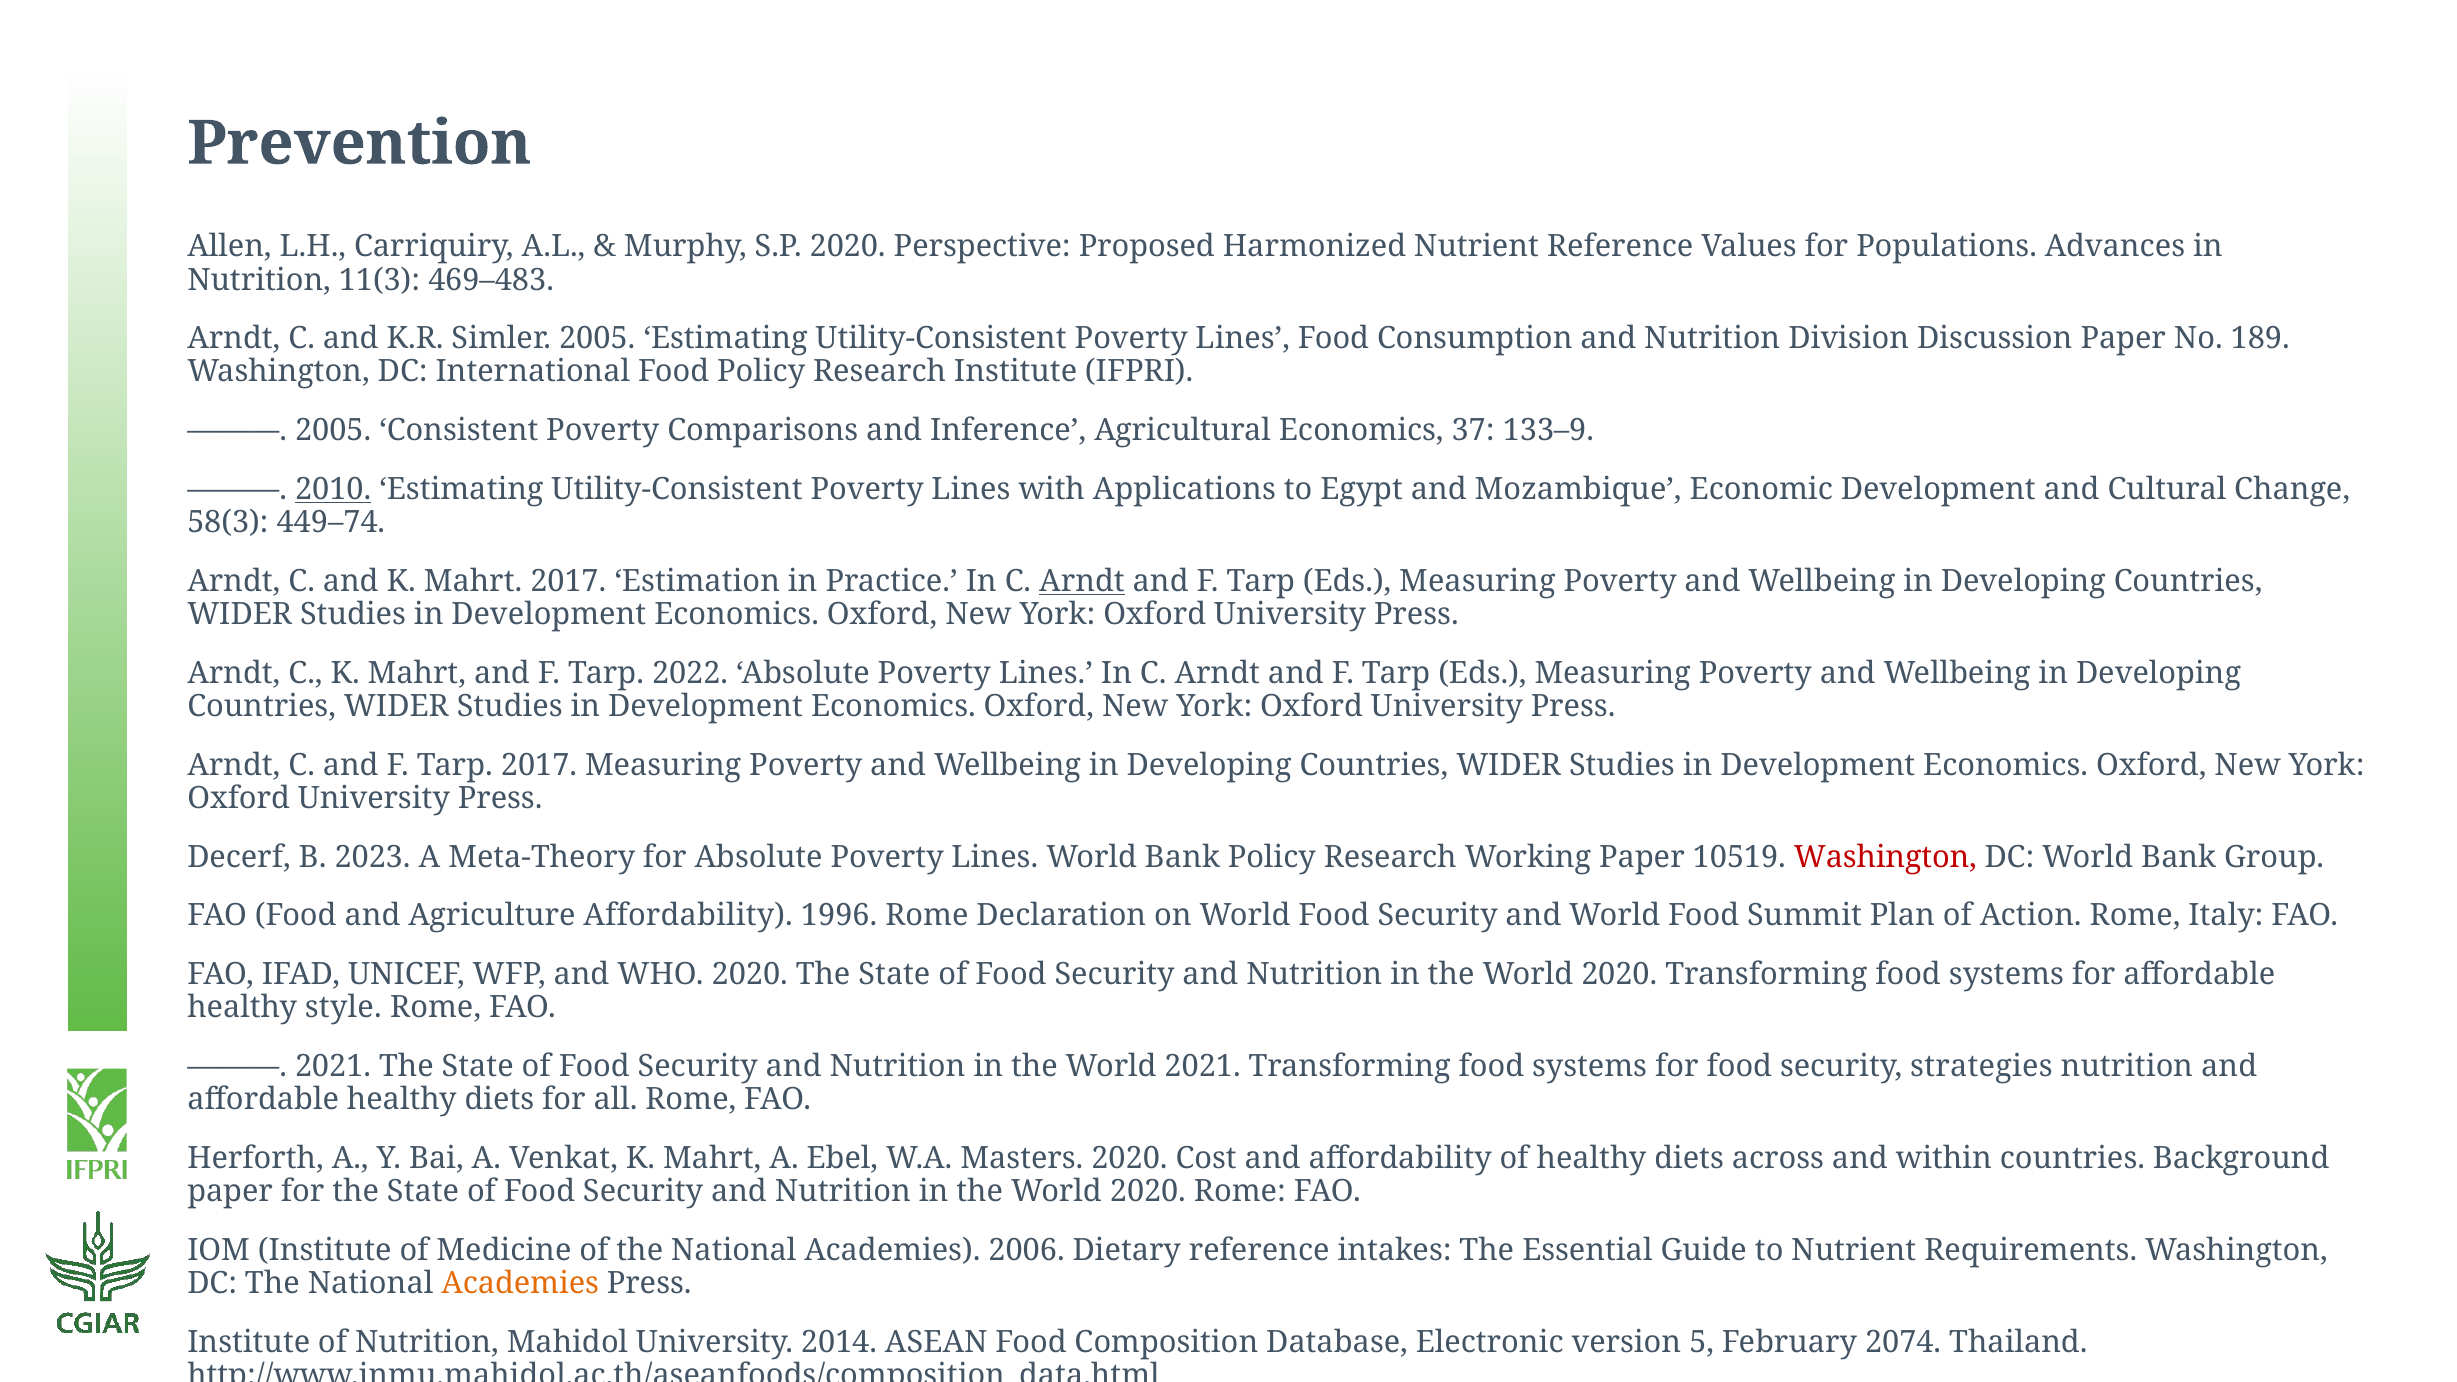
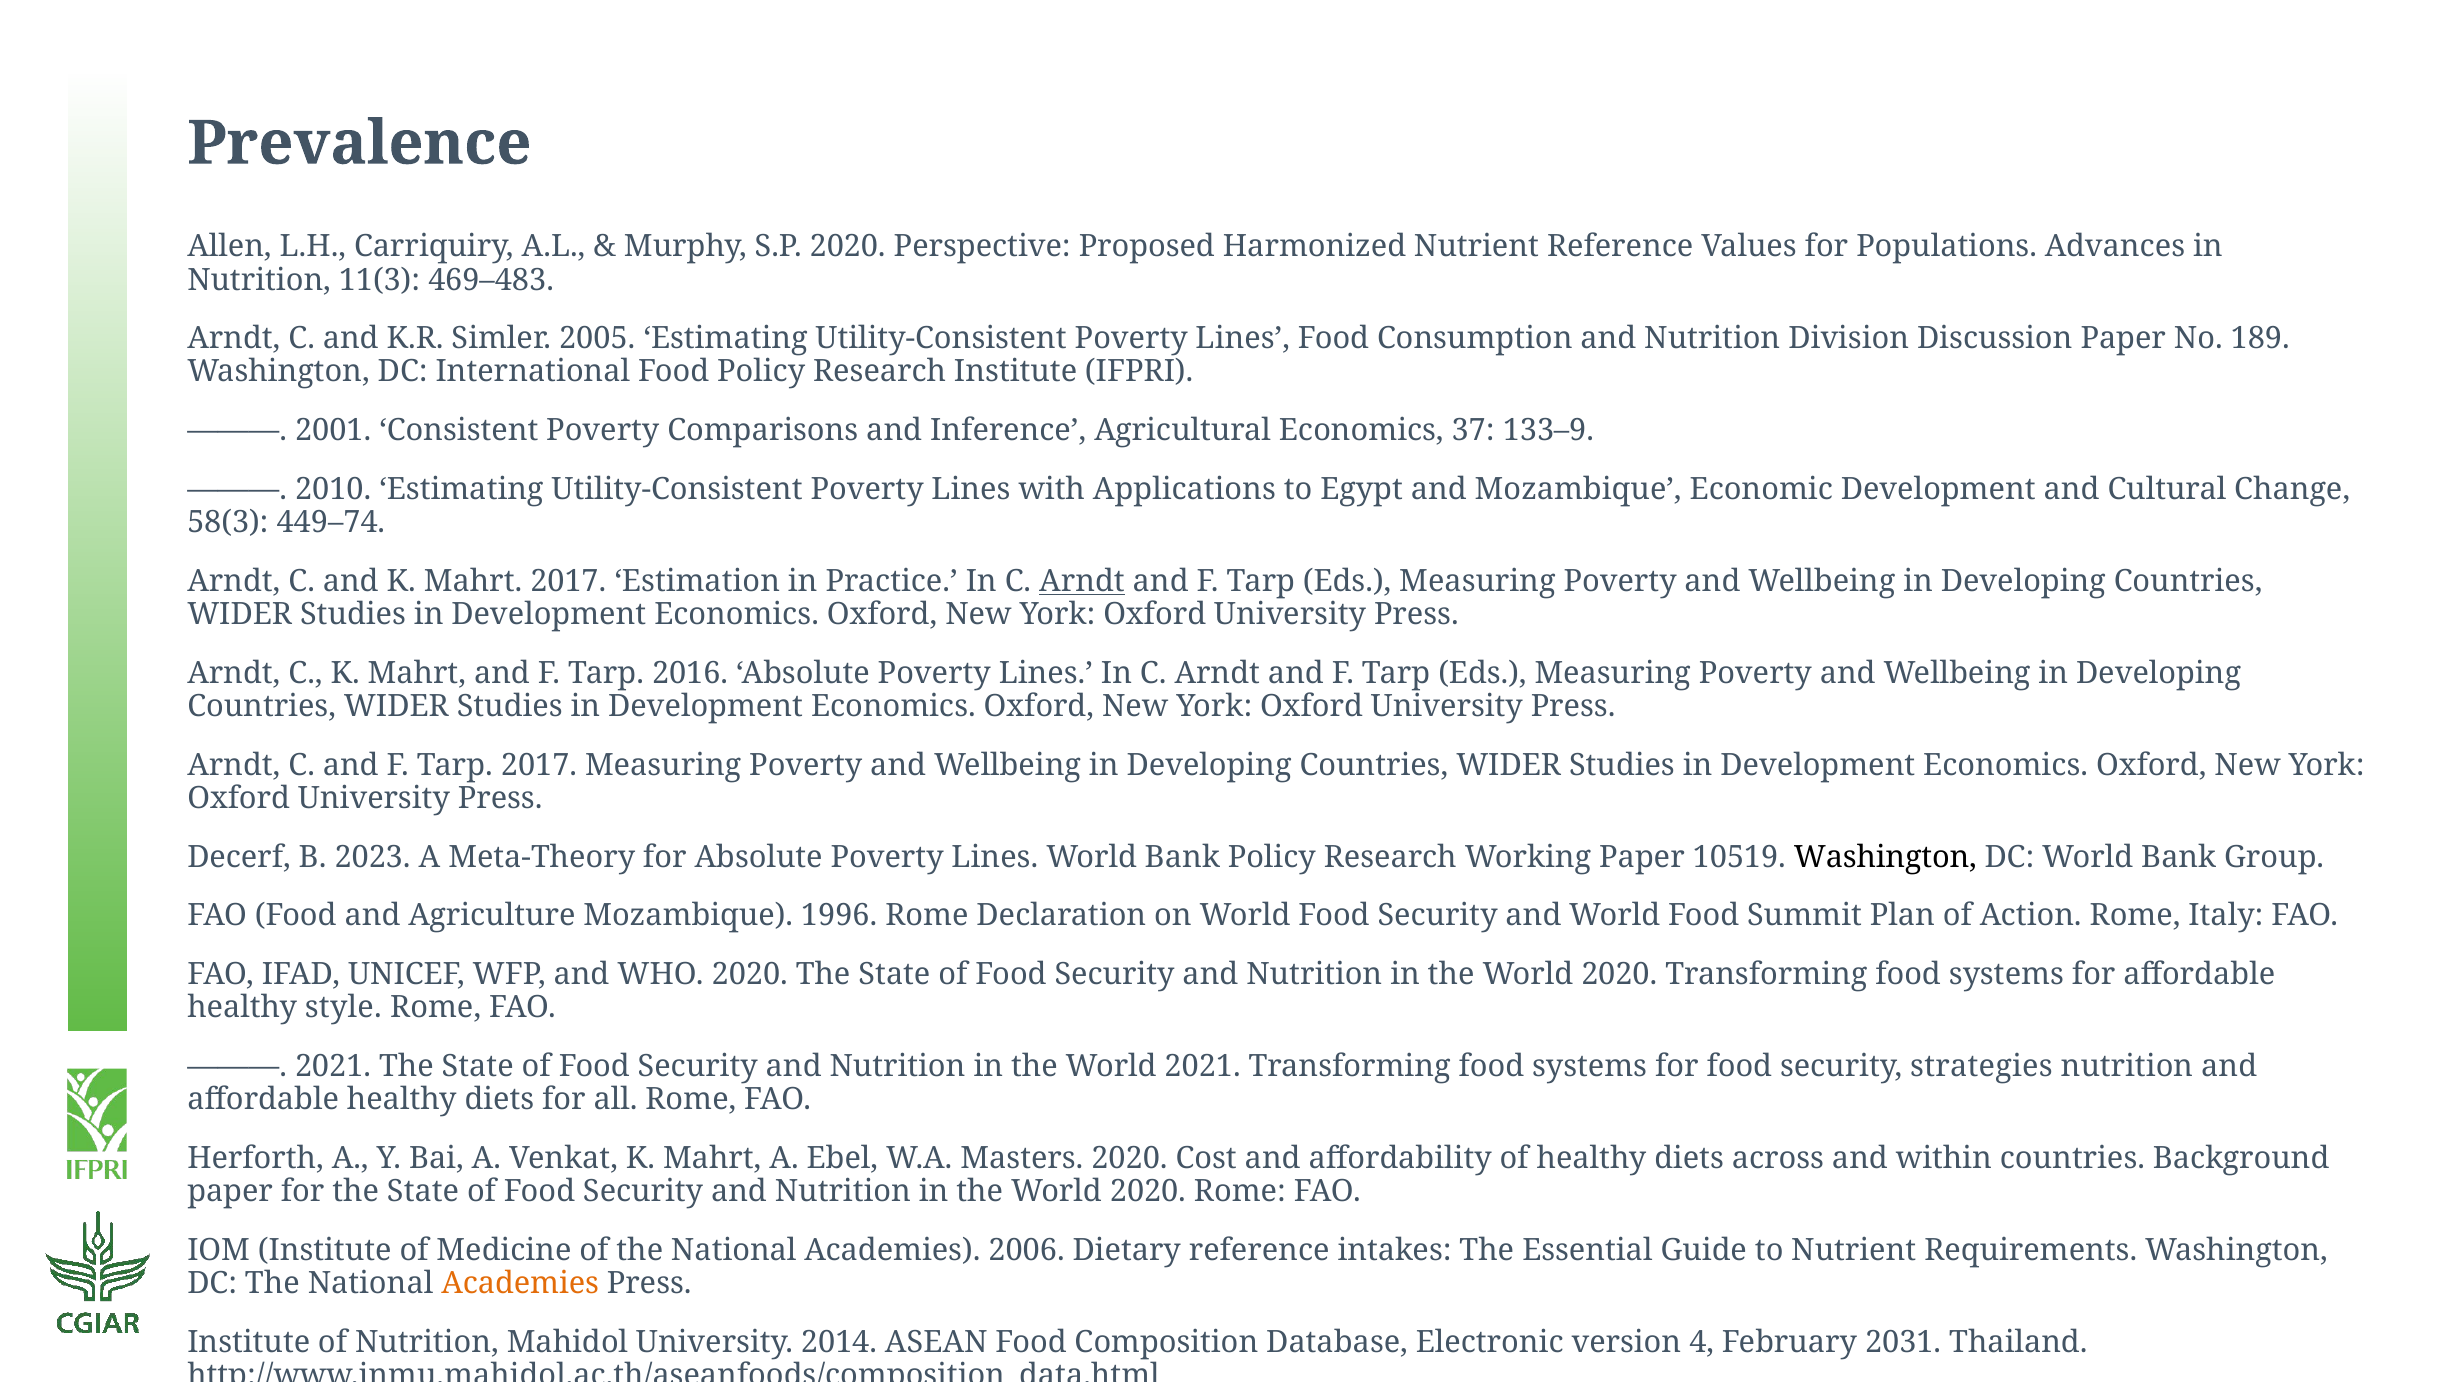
Prevention: Prevention -> Prevalence
2005 at (333, 431): 2005 -> 2001
2010 underline: present -> none
2022: 2022 -> 2016
Washington at (1885, 857) colour: red -> black
Agriculture Affordability: Affordability -> Mozambique
5: 5 -> 4
2074: 2074 -> 2031
